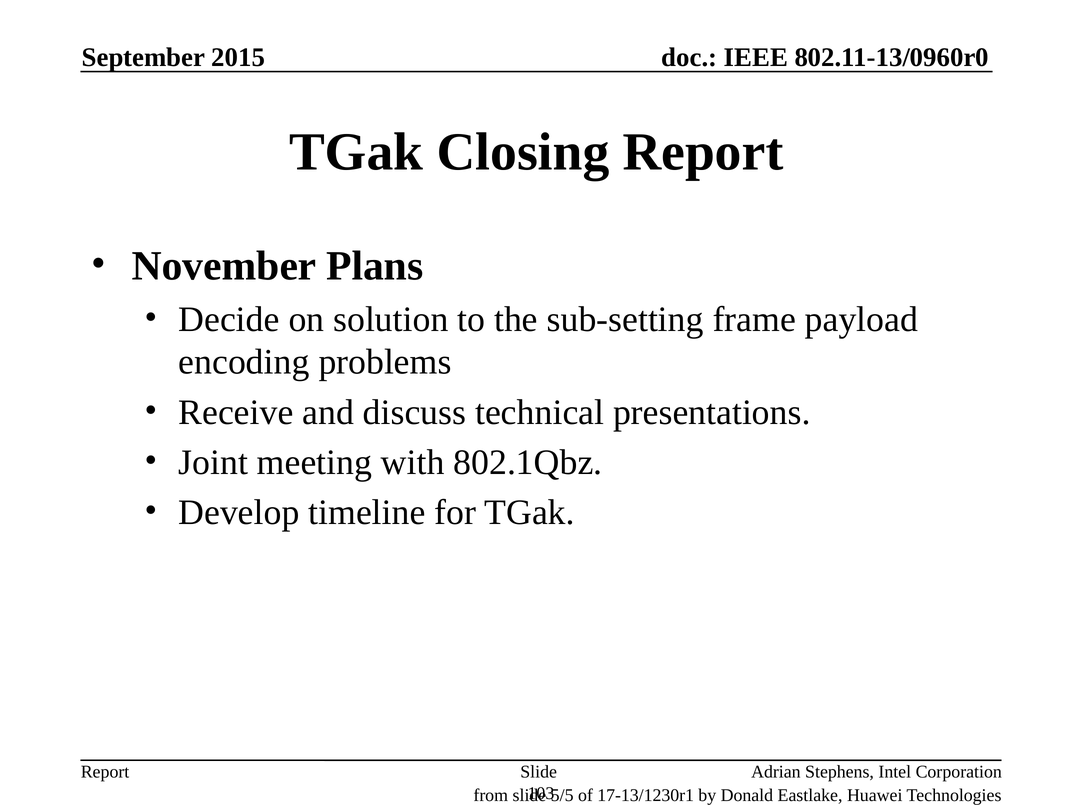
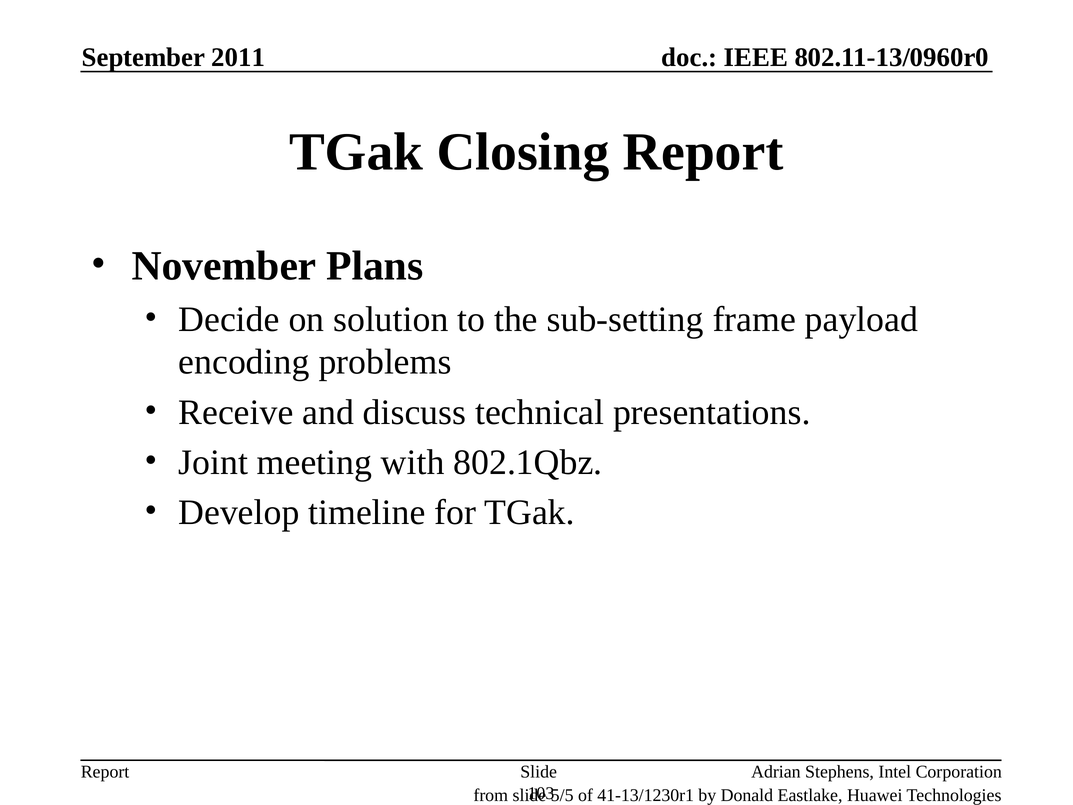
2015: 2015 -> 2011
17-13/1230r1: 17-13/1230r1 -> 41-13/1230r1
